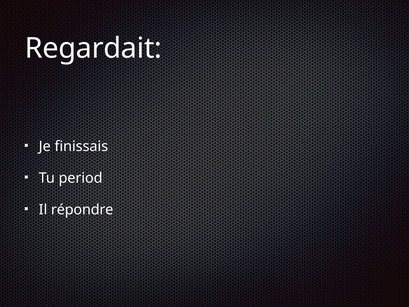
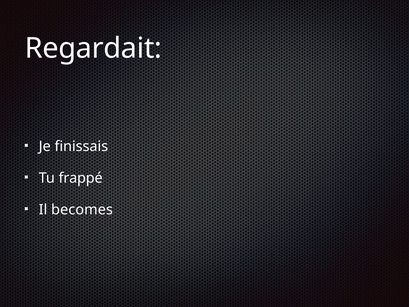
period: period -> frappé
répondre: répondre -> becomes
